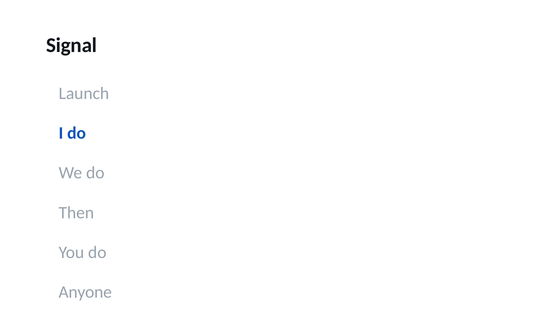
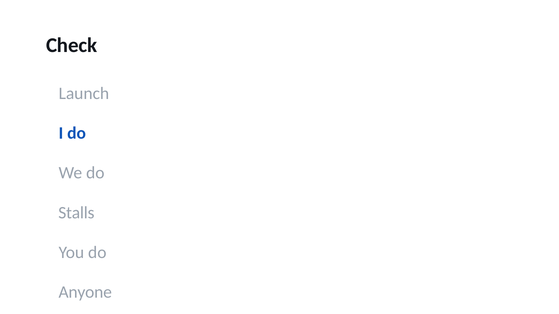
Signal: Signal -> Check
Then: Then -> Stalls
